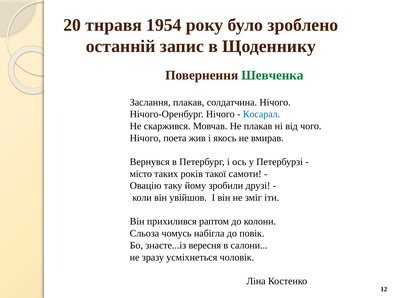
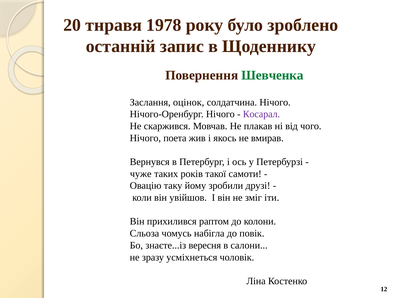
1954: 1954 -> 1978
Заслання плакав: плакав -> оцінок
Косарал colour: blue -> purple
місто: місто -> чуже
